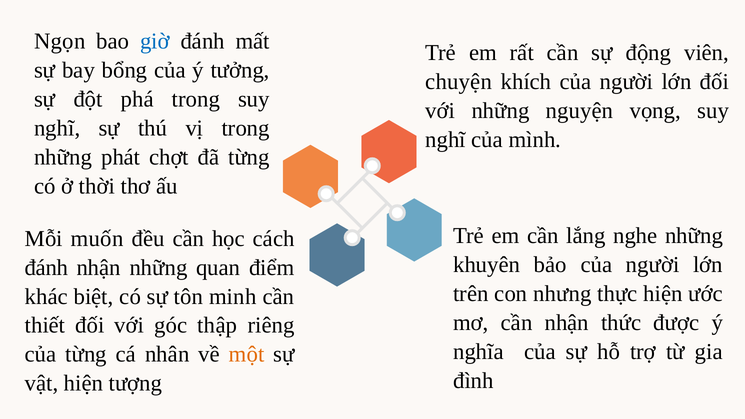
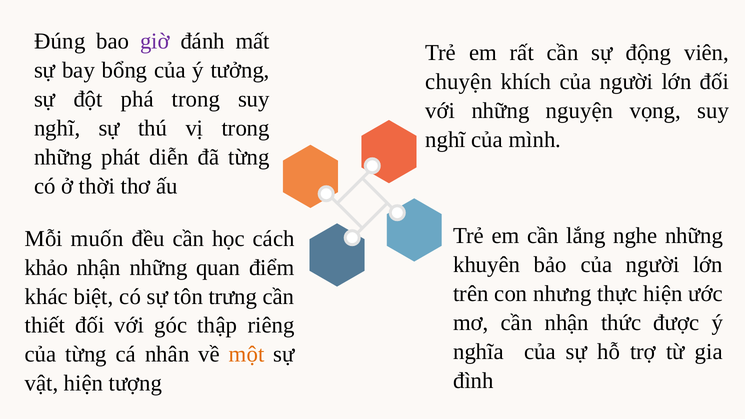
Ngọn: Ngọn -> Đúng
giờ colour: blue -> purple
chợt: chợt -> diễn
đánh at (46, 268): đánh -> khảo
minh: minh -> trưng
